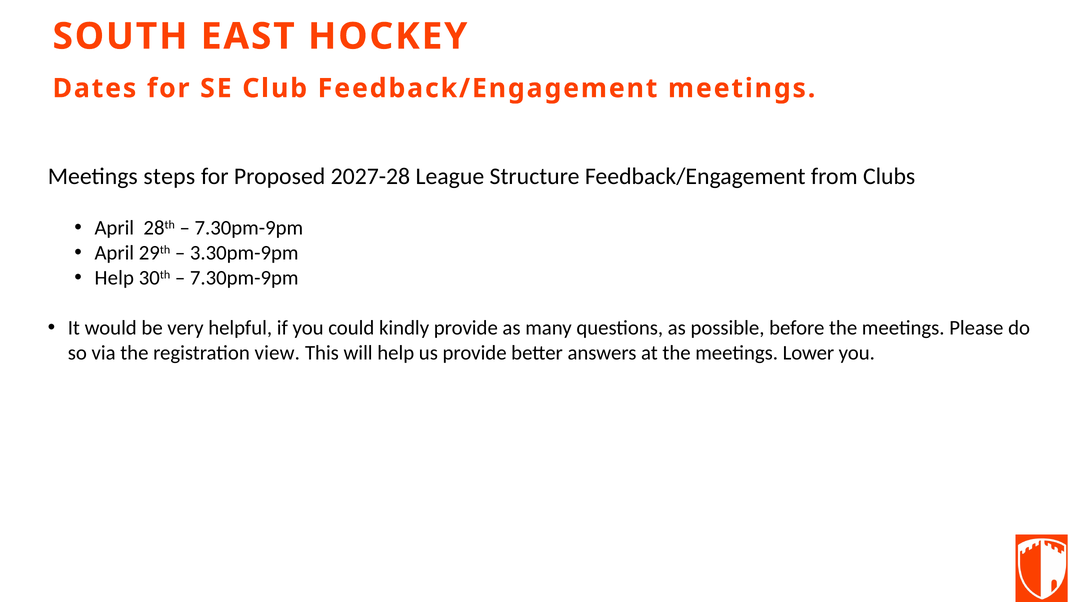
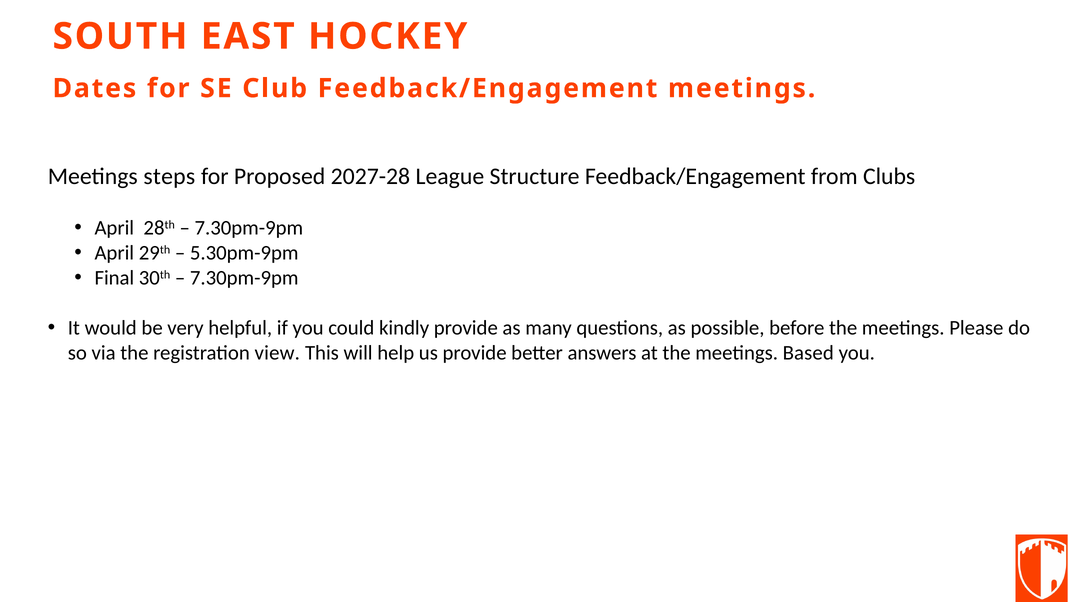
3.30pm-9pm: 3.30pm-9pm -> 5.30pm-9pm
Help at (114, 278): Help -> Final
Lower: Lower -> Based
